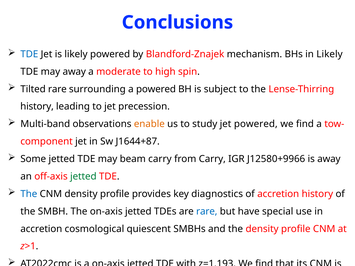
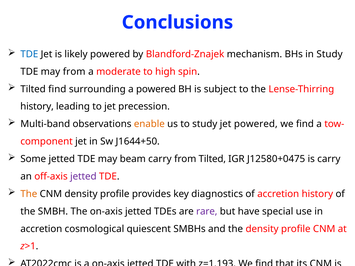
in Likely: Likely -> Study
may away: away -> from
Tilted rare: rare -> find
J1644+87: J1644+87 -> J1644+50
from Carry: Carry -> Tilted
J12580+9966: J12580+9966 -> J12580+0475
is away: away -> carry
jetted at (83, 177) colour: green -> purple
The at (29, 194) colour: blue -> orange
rare at (207, 212) colour: blue -> purple
